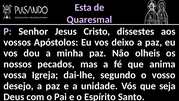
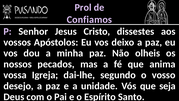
Esta: Esta -> Prol
Quaresmal: Quaresmal -> Confiamos
